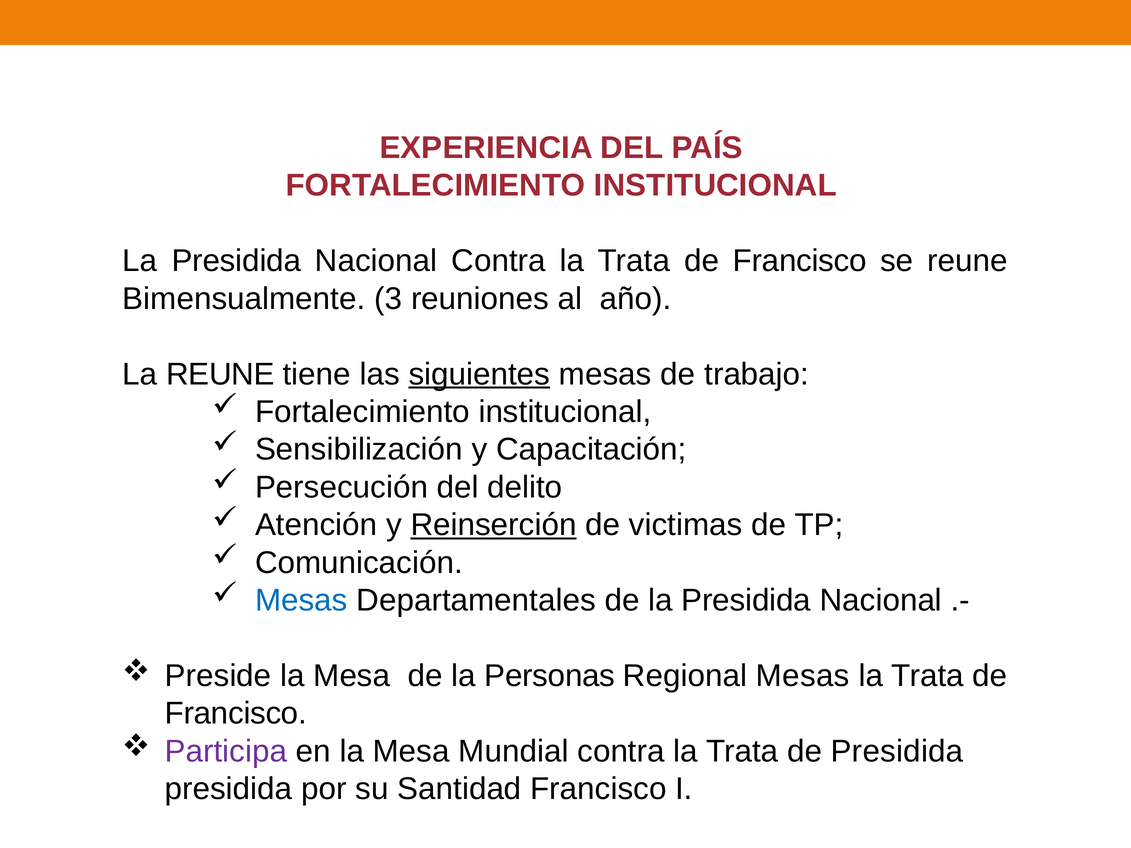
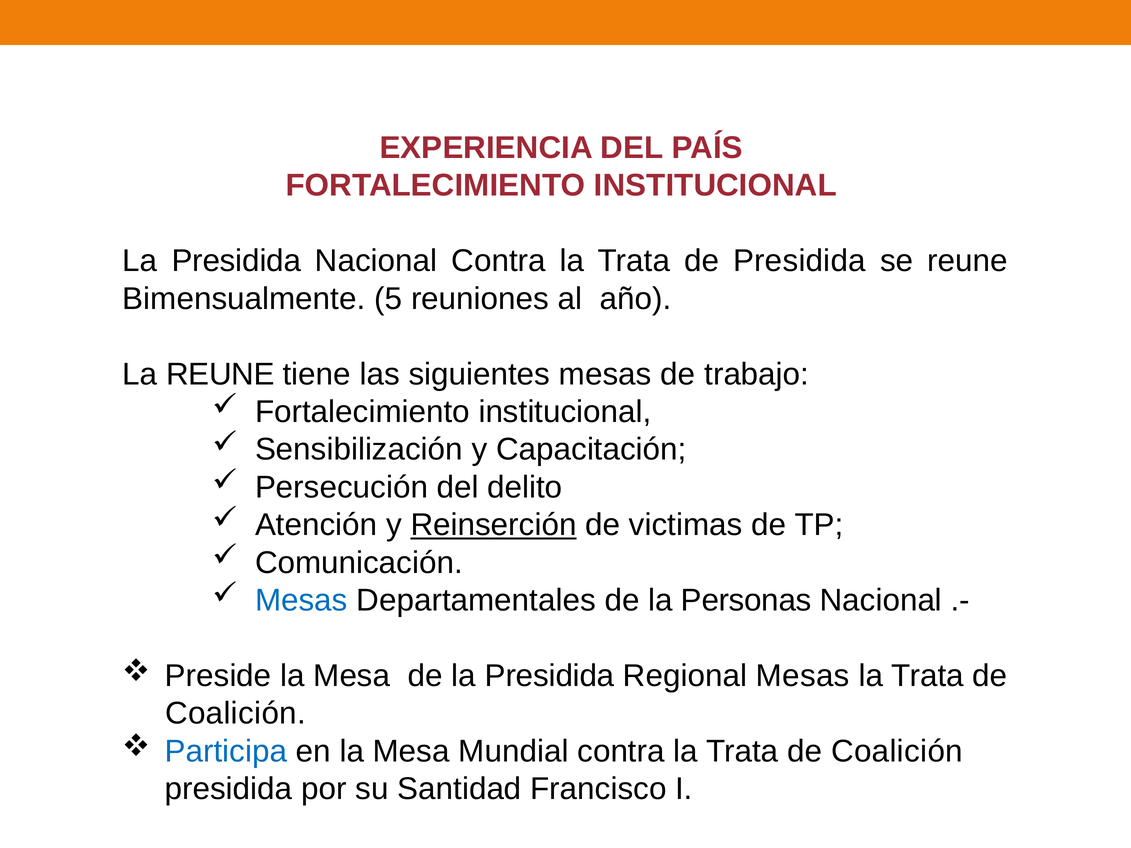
Francisco at (800, 261): Francisco -> Presidida
3: 3 -> 5
siguientes underline: present -> none
de la Presidida: Presidida -> Personas
de la Personas: Personas -> Presidida
Francisco at (236, 714): Francisco -> Coalición
Participa colour: purple -> blue
Presidida at (897, 751): Presidida -> Coalición
